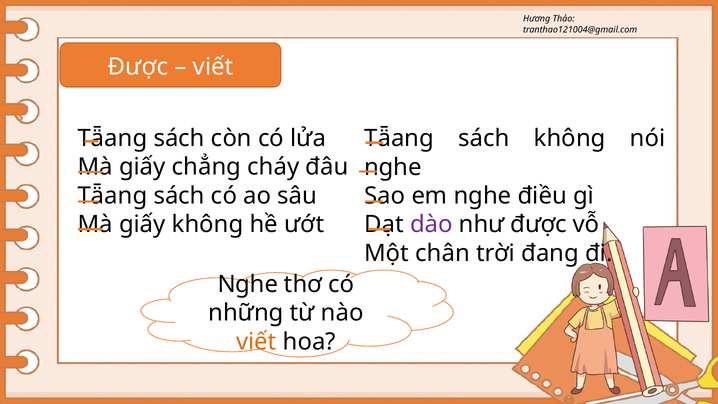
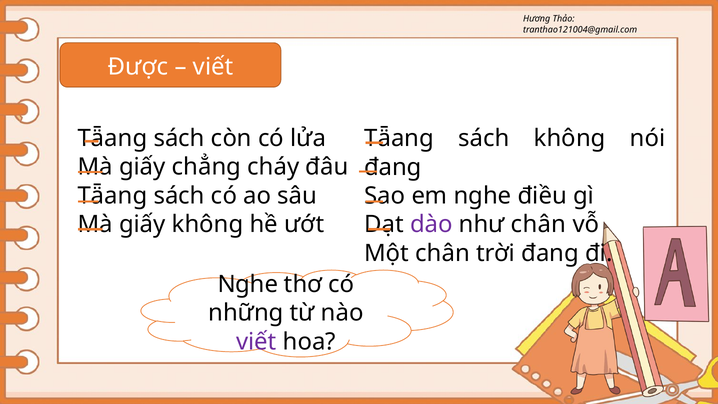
nghe at (393, 167): nghe -> đang
như được: được -> chân
viết at (256, 342) colour: orange -> purple
